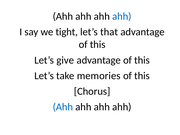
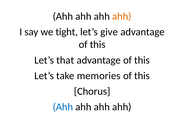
ahh at (122, 16) colour: blue -> orange
that: that -> give
give: give -> that
